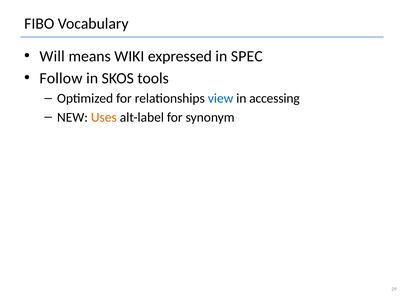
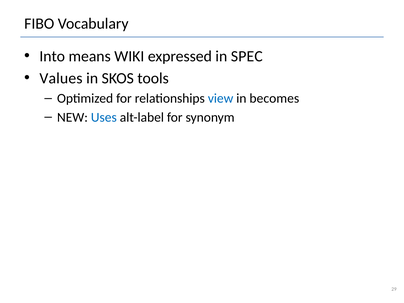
Will: Will -> Into
Follow: Follow -> Values
accessing: accessing -> becomes
Uses colour: orange -> blue
